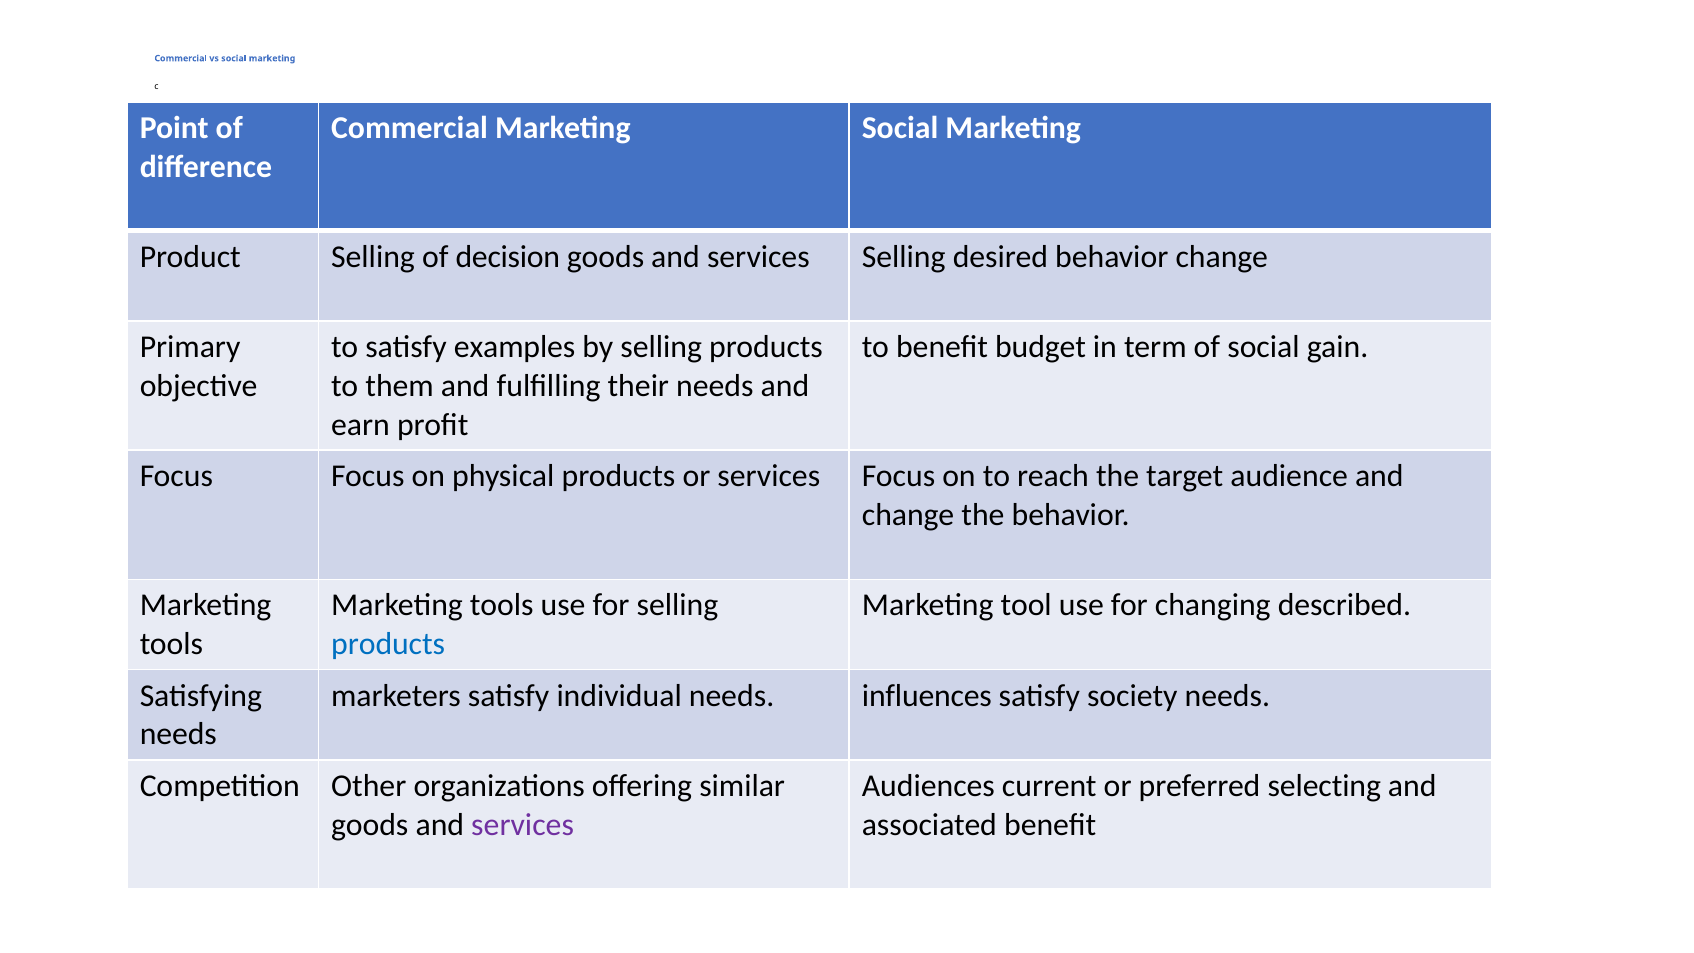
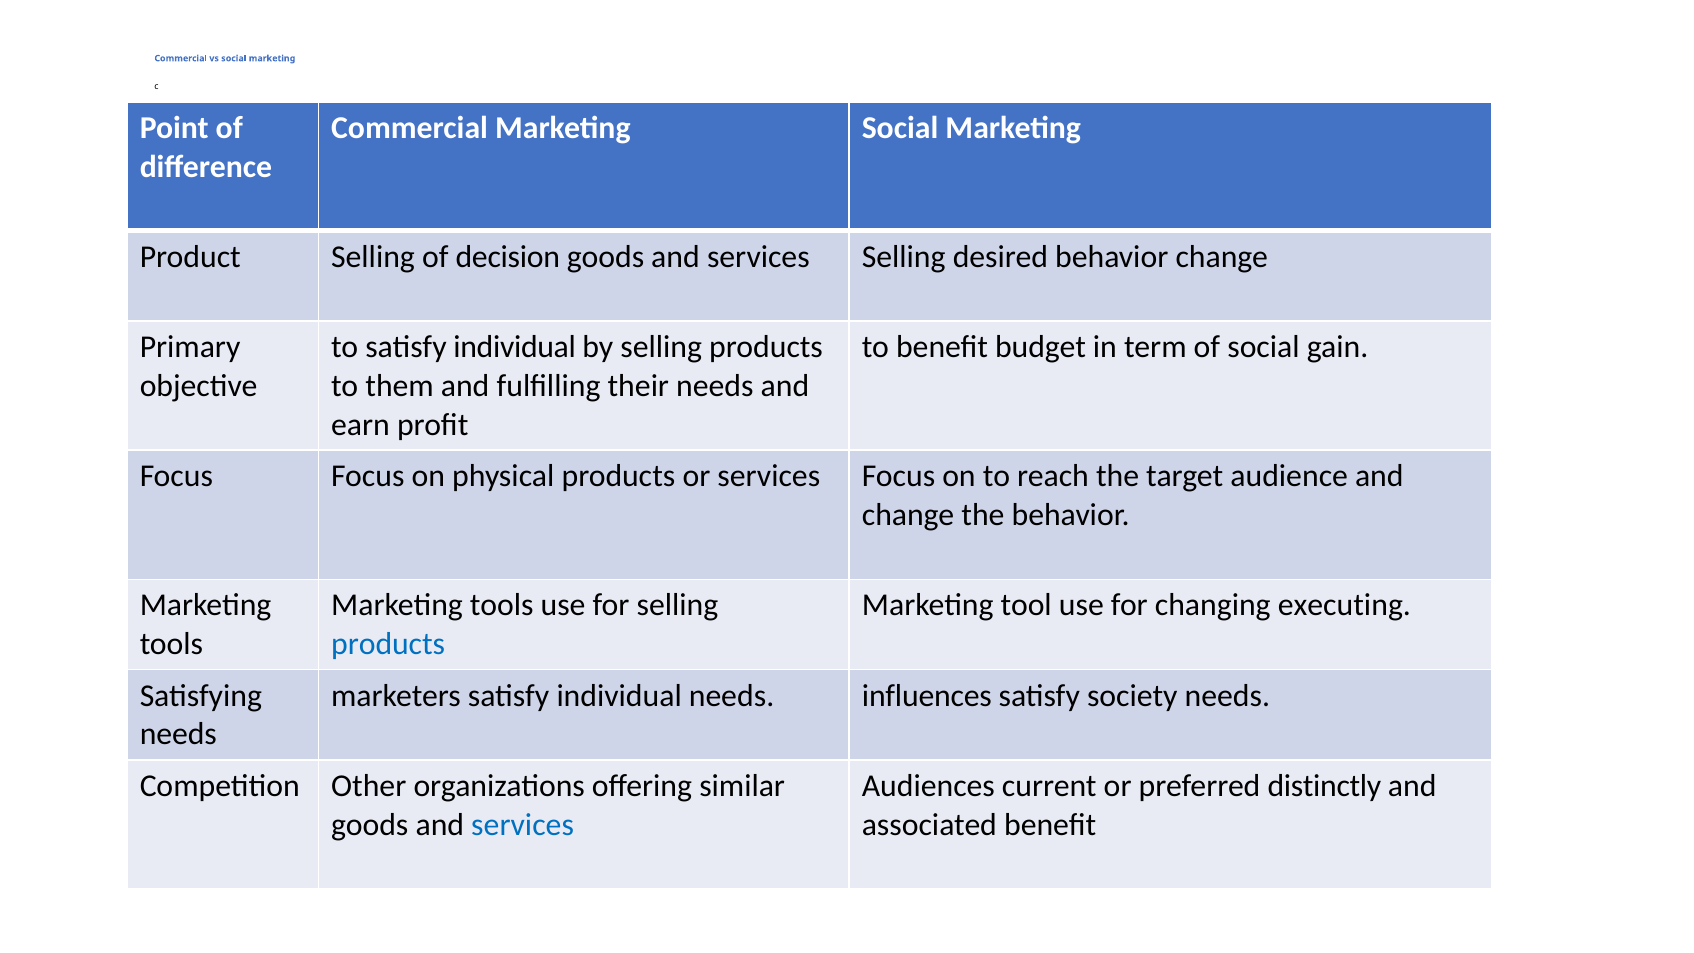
to satisfy examples: examples -> individual
described: described -> executing
selecting: selecting -> distinctly
services at (523, 825) colour: purple -> blue
